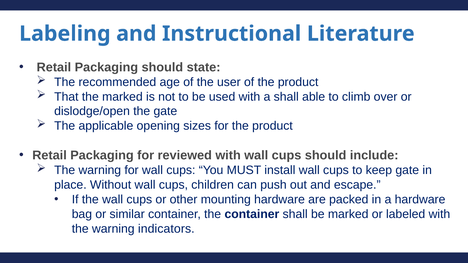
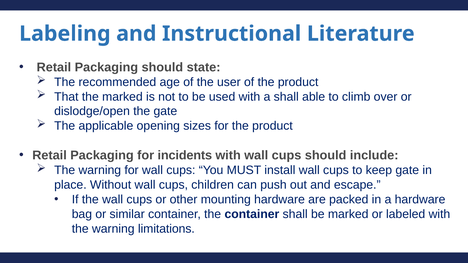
reviewed: reviewed -> incidents
indicators: indicators -> limitations
